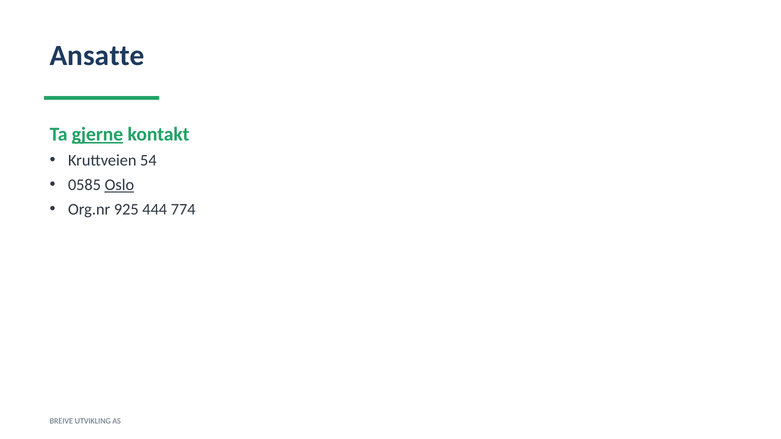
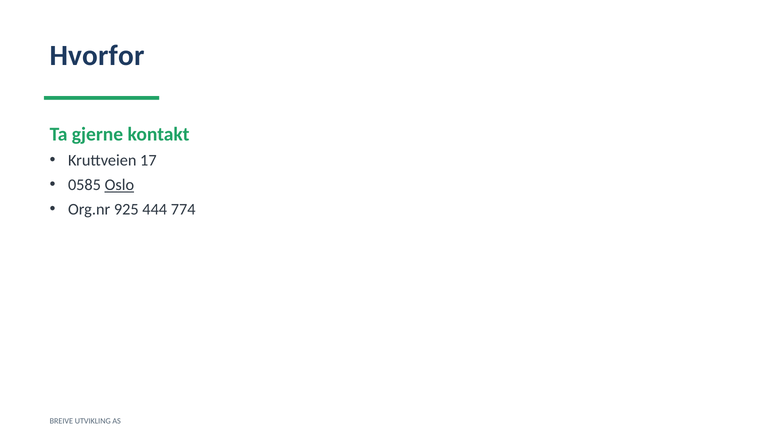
Ansatte: Ansatte -> Hvorfor
gjerne underline: present -> none
54: 54 -> 17
